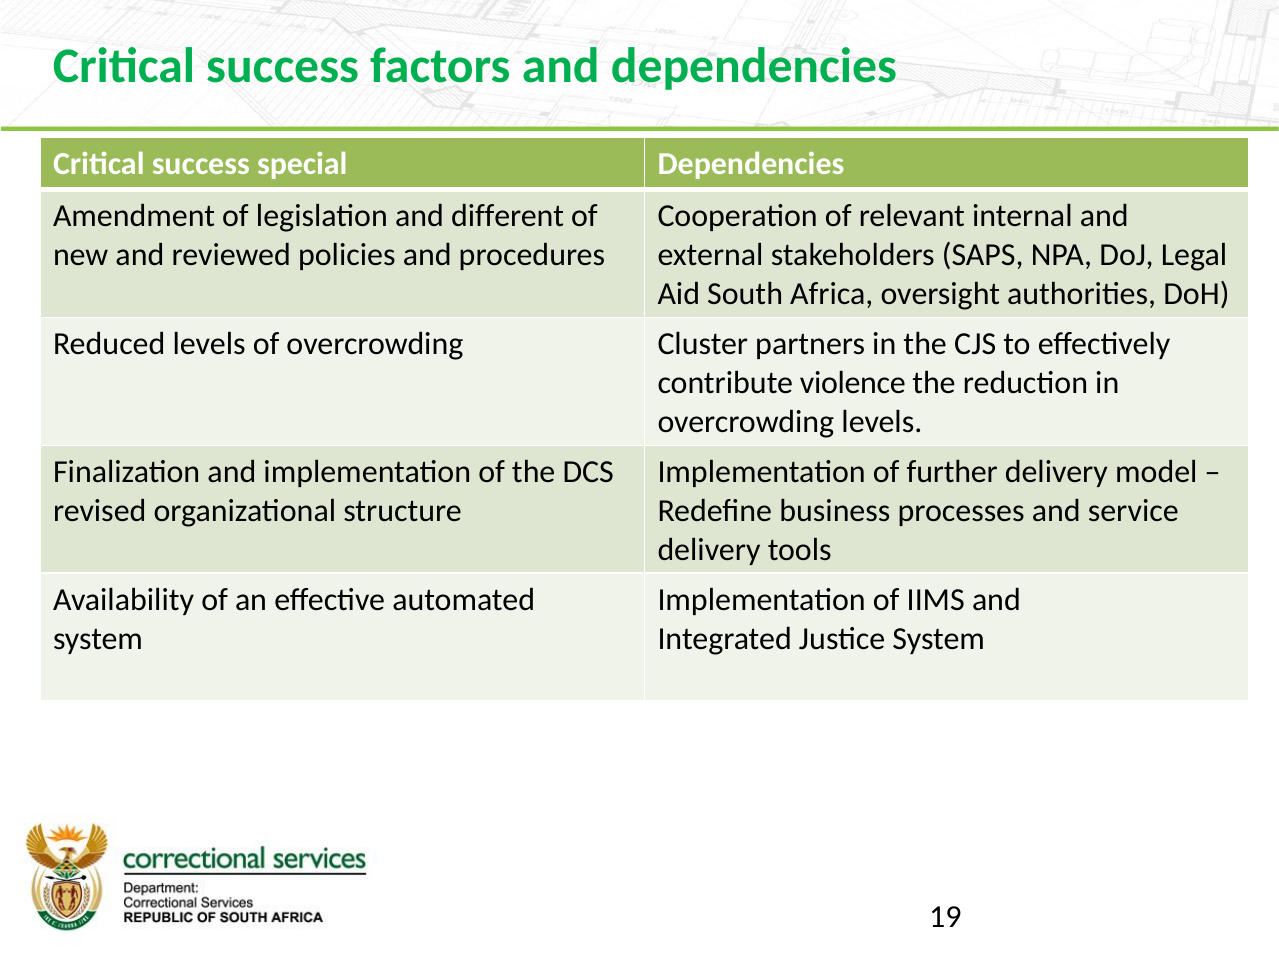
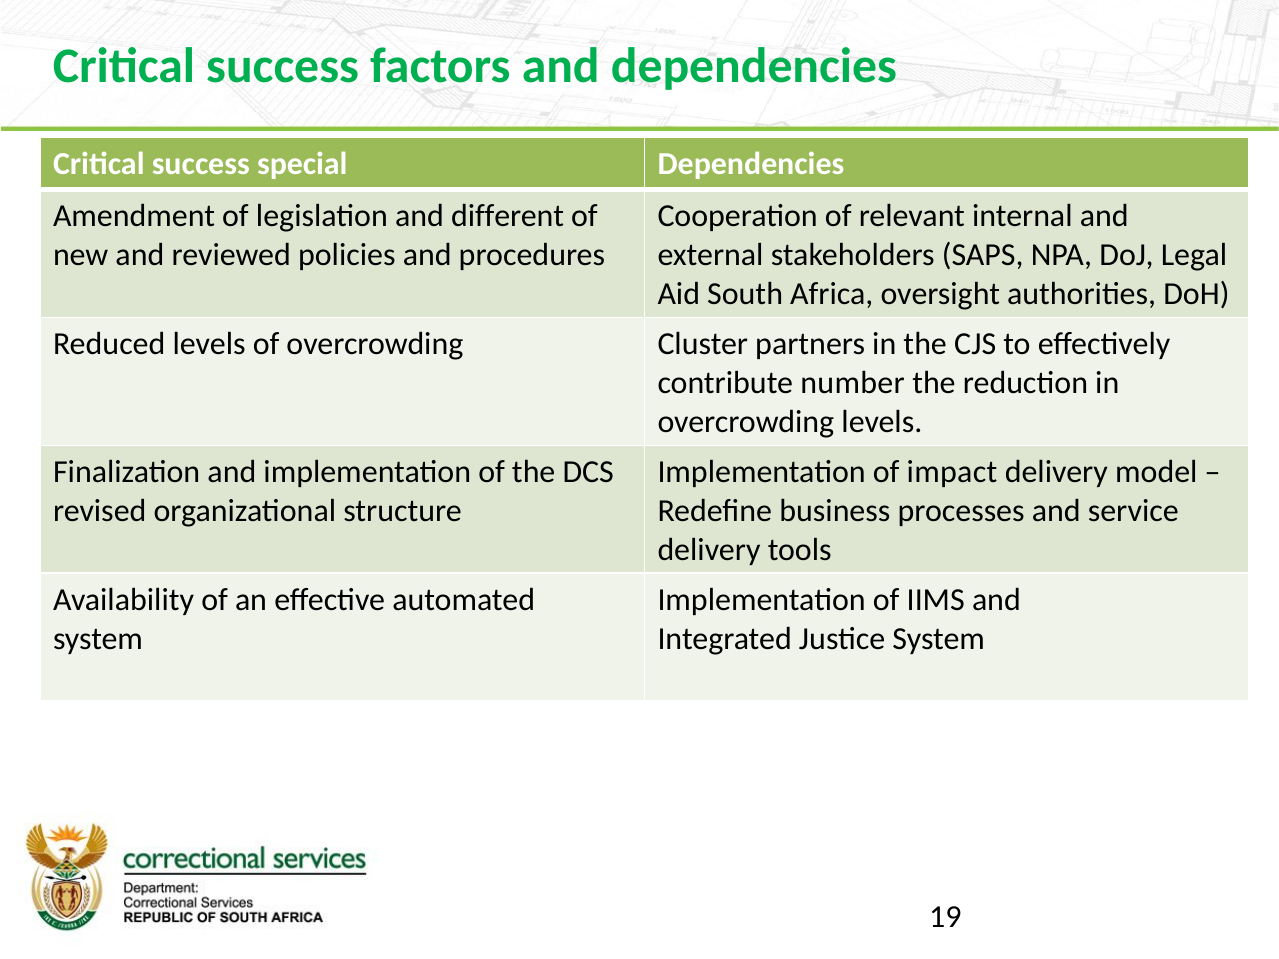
violence: violence -> number
further: further -> impact
